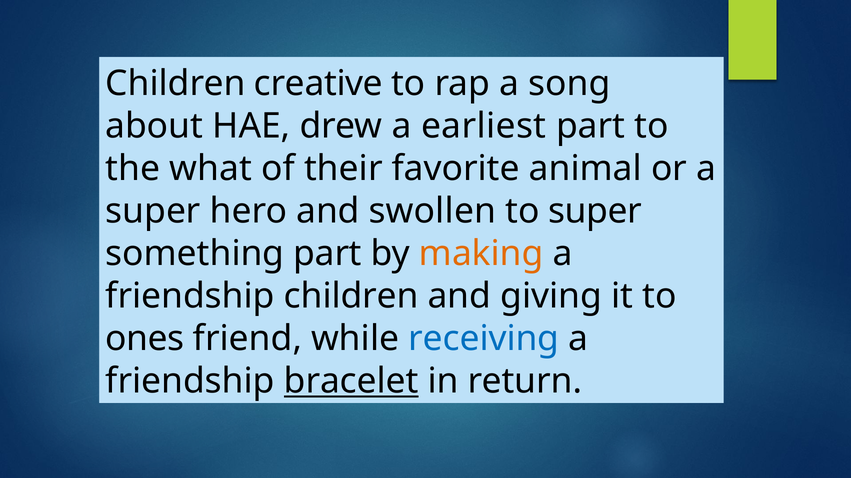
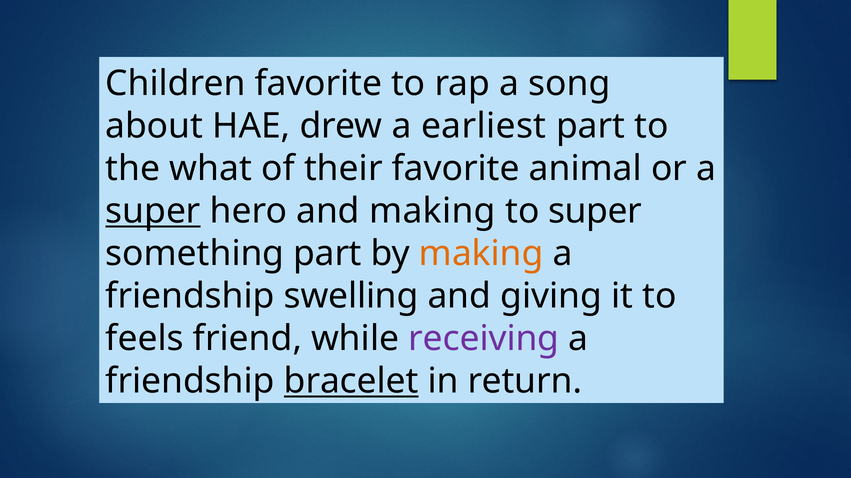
Children creative: creative -> favorite
super at (153, 211) underline: none -> present
and swollen: swollen -> making
friendship children: children -> swelling
ones: ones -> feels
receiving colour: blue -> purple
